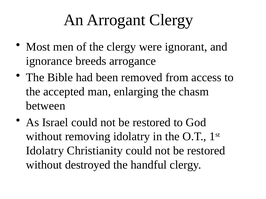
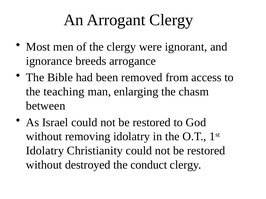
accepted: accepted -> teaching
handful: handful -> conduct
